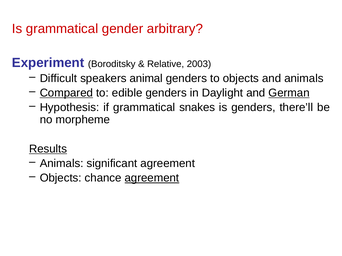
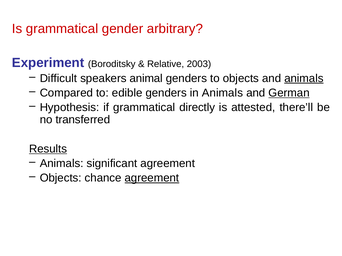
animals at (304, 78) underline: none -> present
Compared underline: present -> none
in Daylight: Daylight -> Animals
snakes: snakes -> directly
is genders: genders -> attested
morpheme: morpheme -> transferred
